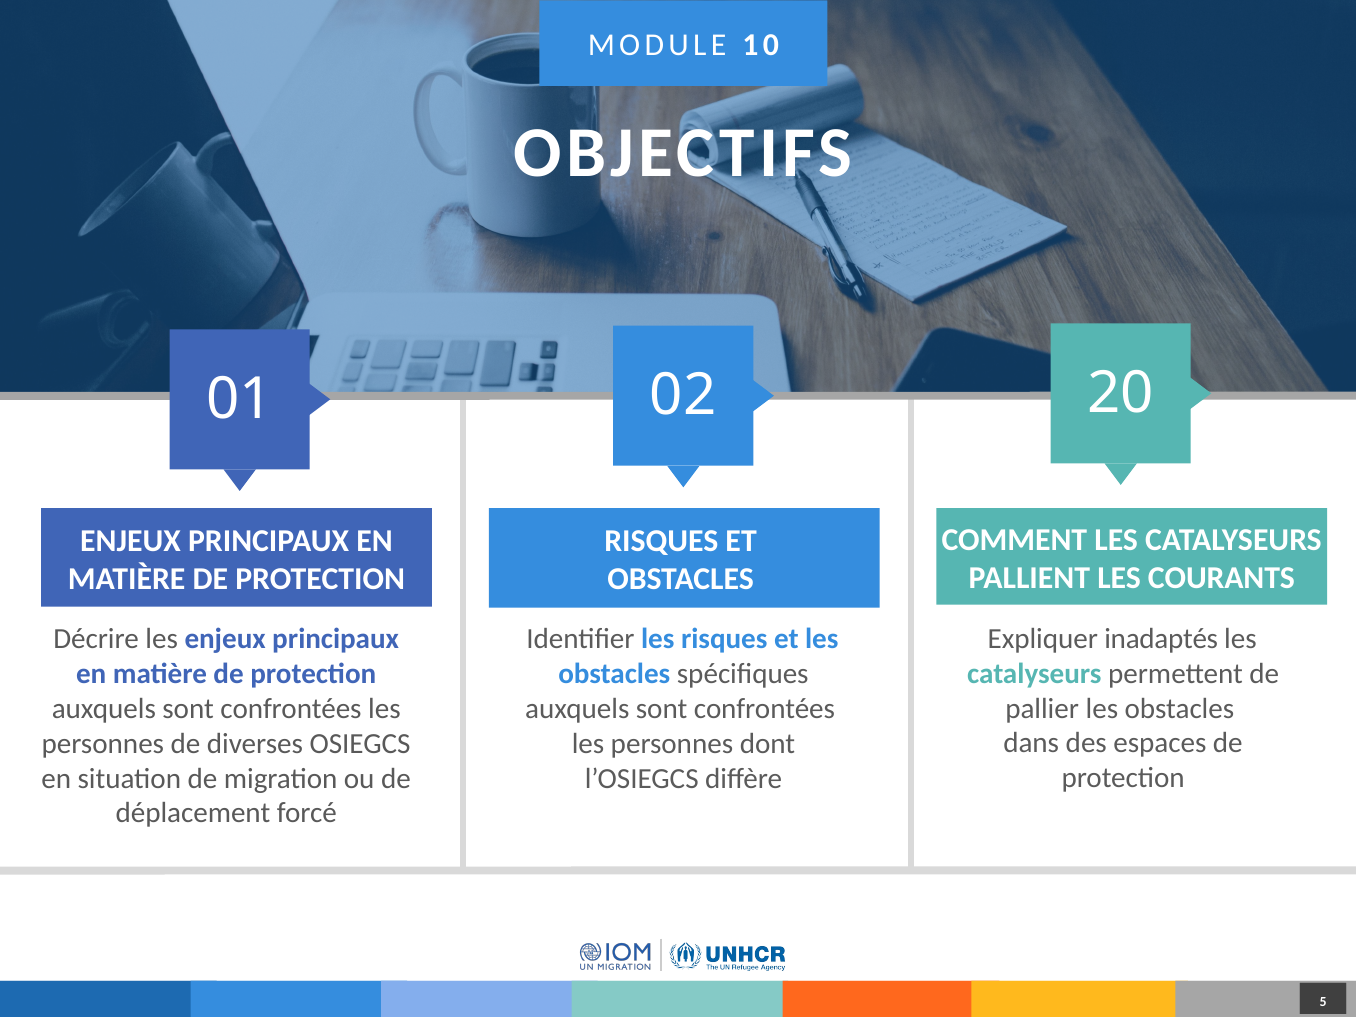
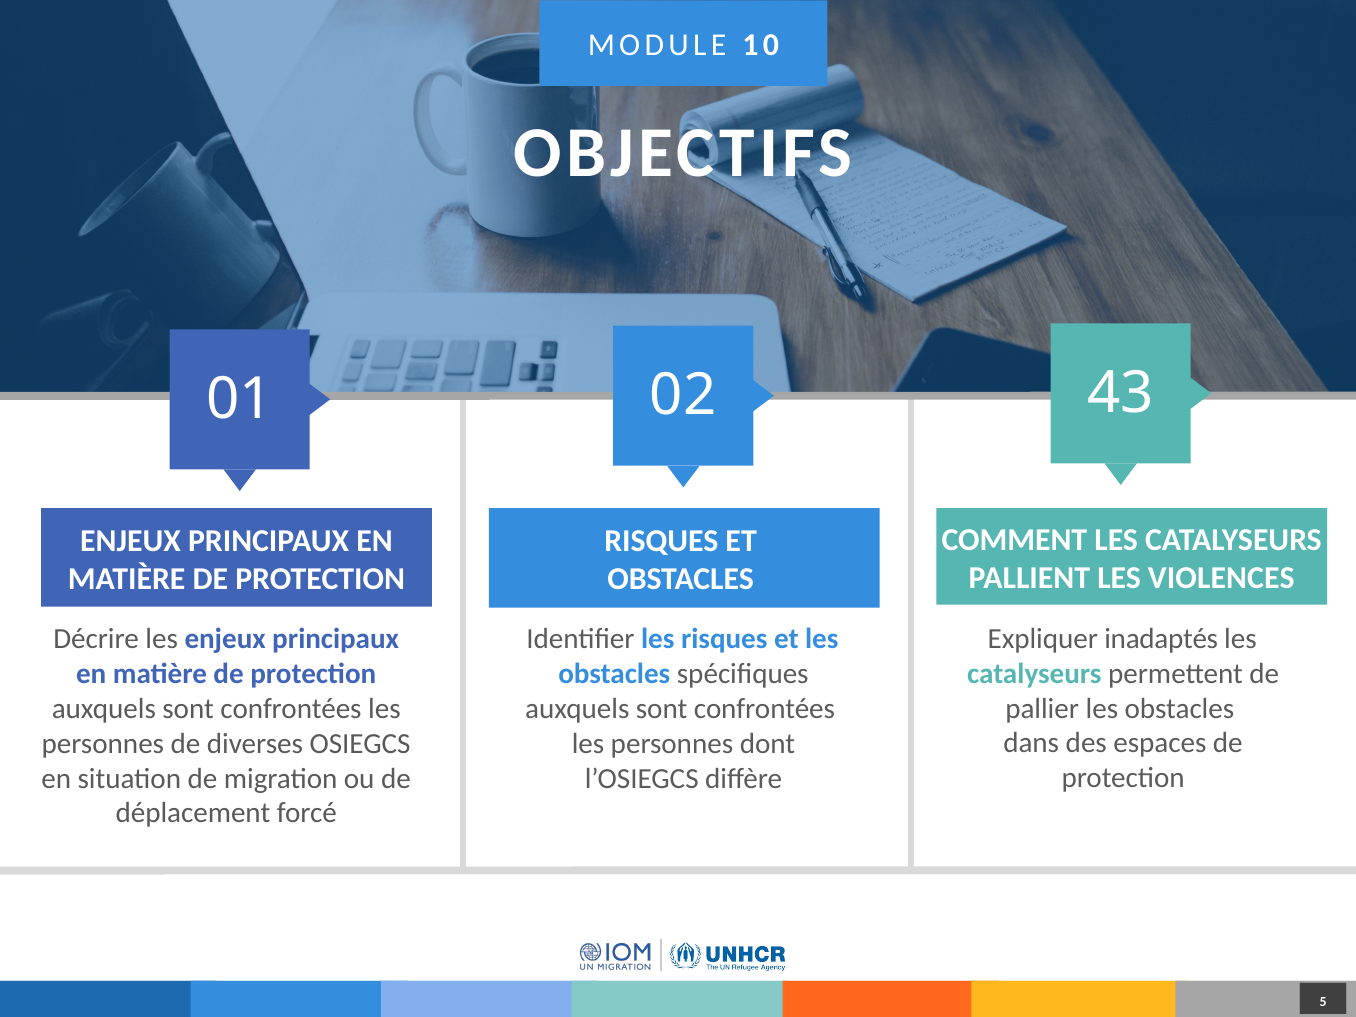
20: 20 -> 43
COURANTS: COURANTS -> VIOLENCES
